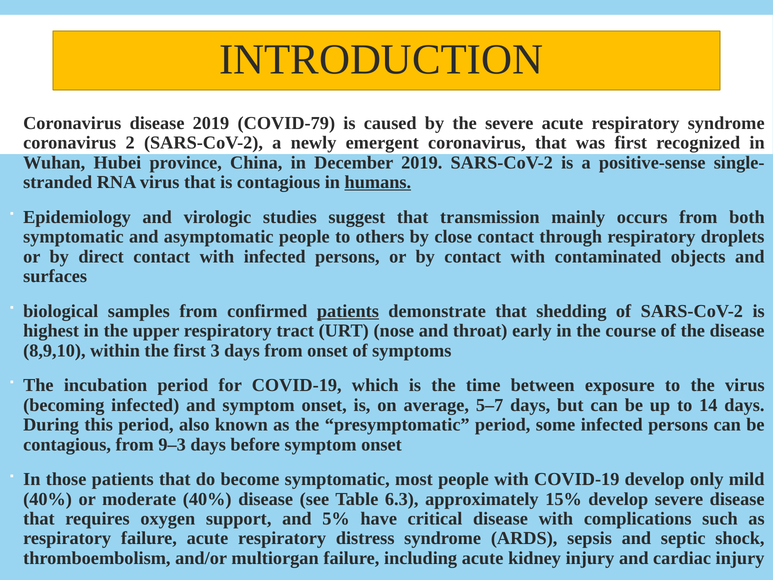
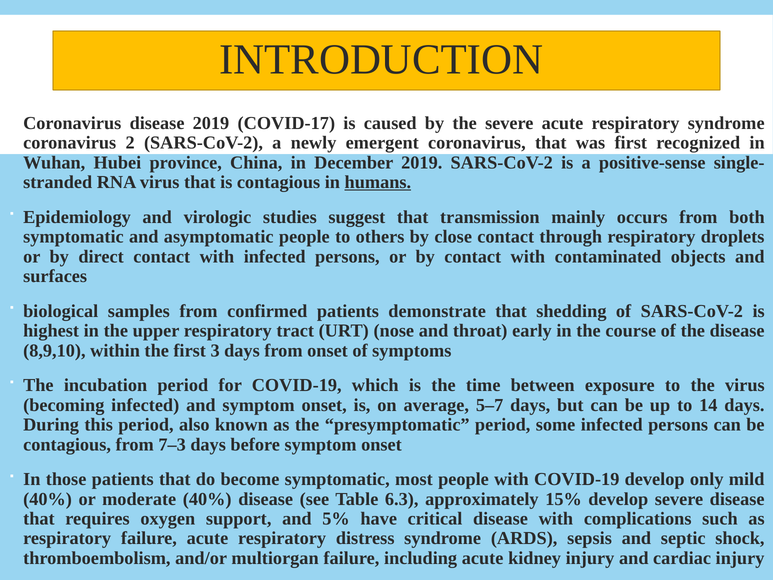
COVID-79: COVID-79 -> COVID-17
patients at (348, 311) underline: present -> none
9–3: 9–3 -> 7–3
